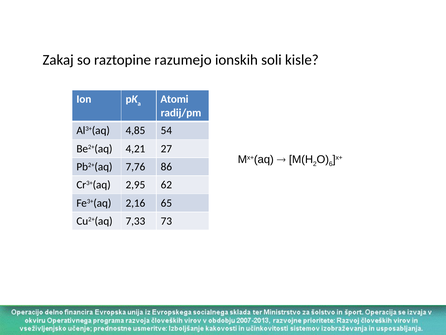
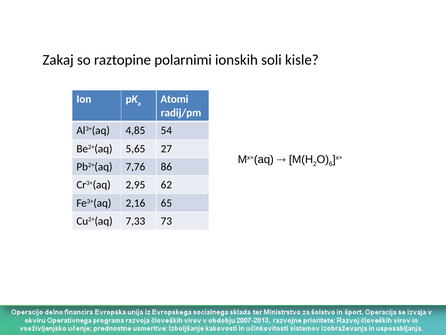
razumejo: razumejo -> polarnimi
4,21: 4,21 -> 5,65
